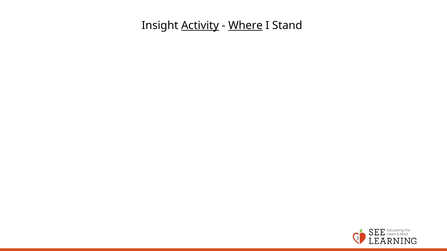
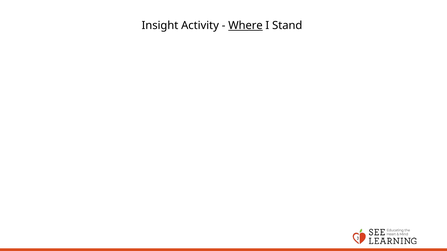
Activity underline: present -> none
